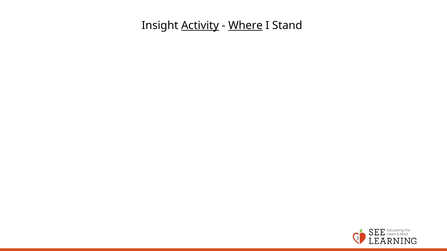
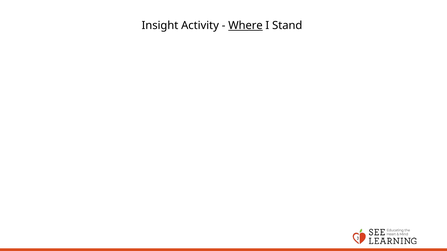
Activity underline: present -> none
